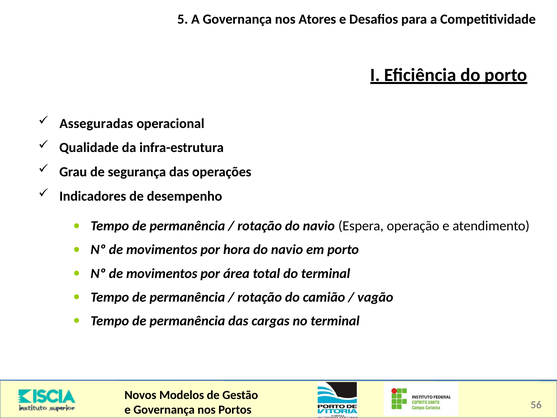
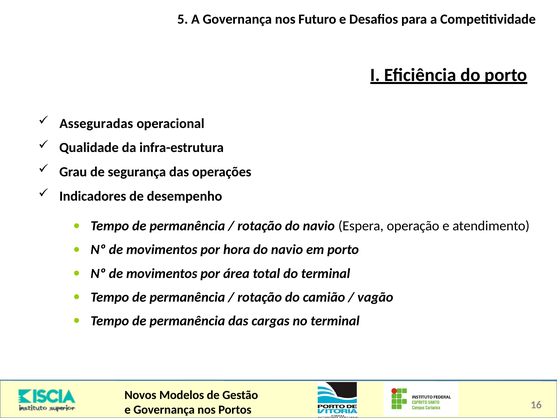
Atores: Atores -> Futuro
56: 56 -> 16
